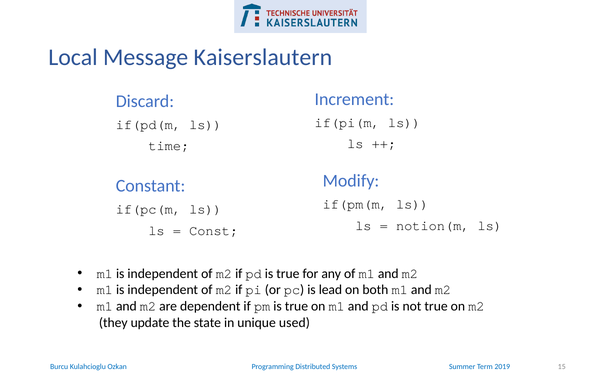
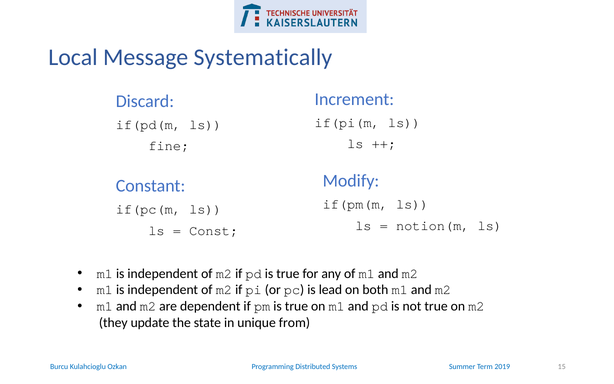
Kaiserslautern: Kaiserslautern -> Systematically
time: time -> fine
used: used -> from
